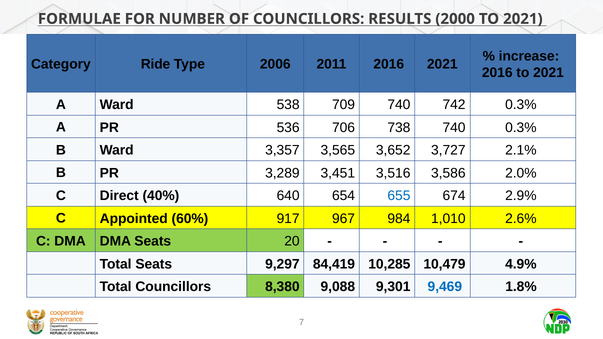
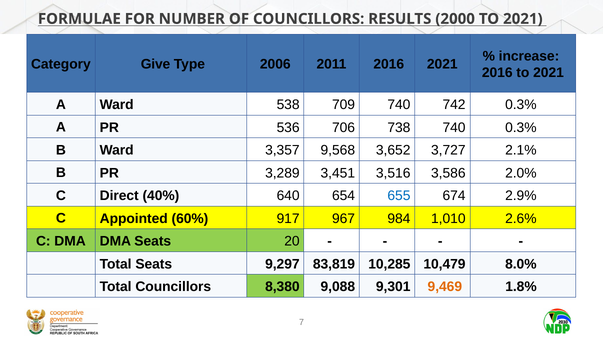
Ride: Ride -> Give
3,565: 3,565 -> 9,568
84,419: 84,419 -> 83,819
4.9%: 4.9% -> 8.0%
9,469 colour: blue -> orange
